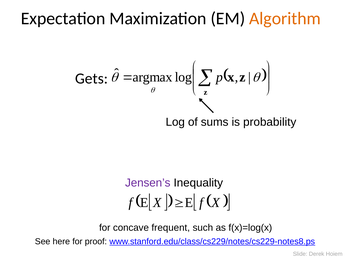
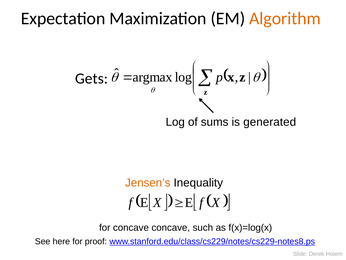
probability: probability -> generated
Jensen’s colour: purple -> orange
concave frequent: frequent -> concave
